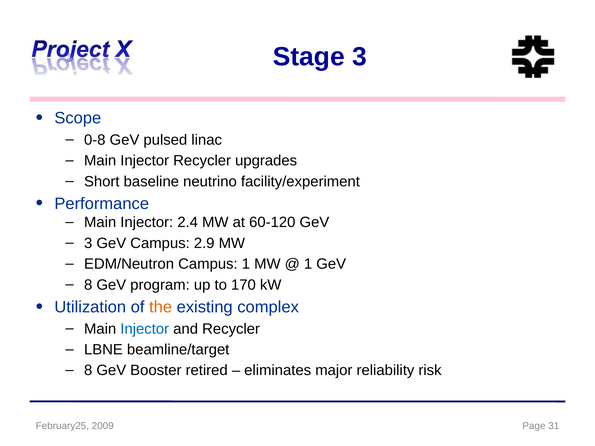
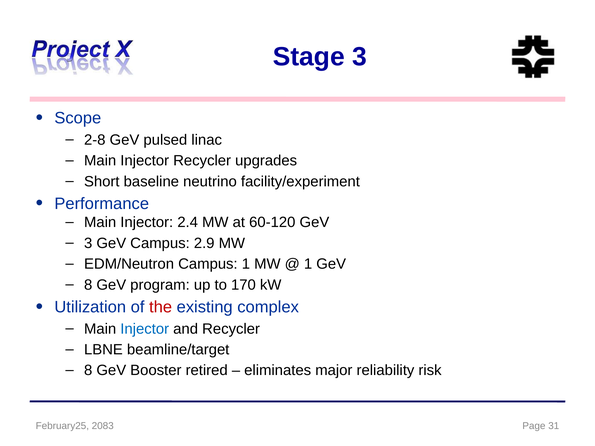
0-8: 0-8 -> 2-8
the colour: orange -> red
2009: 2009 -> 2083
